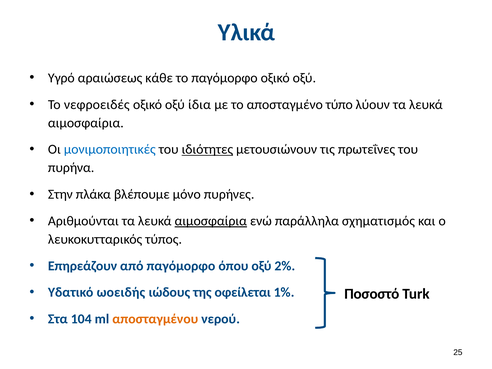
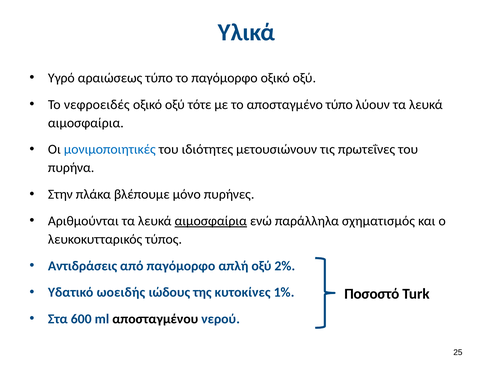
αραιώσεως κάθε: κάθε -> τύπο
ίδια: ίδια -> τότε
ιδιότητες underline: present -> none
Επηρεάζουν: Επηρεάζουν -> Αντιδράσεις
όπου: όπου -> απλή
οφείλεται: οφείλεται -> κυτοκίνες
104: 104 -> 600
αποσταγμένου colour: orange -> black
